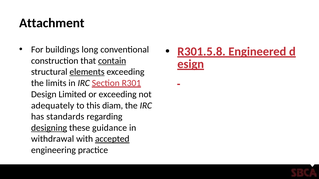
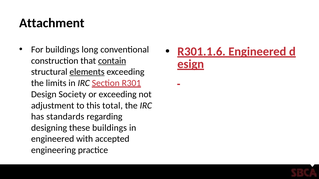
R301.5.8: R301.5.8 -> R301.1.6
Limited: Limited -> Society
adequately: adequately -> adjustment
diam: diam -> total
designing underline: present -> none
these guidance: guidance -> buildings
withdrawal at (53, 139): withdrawal -> engineered
accepted underline: present -> none
